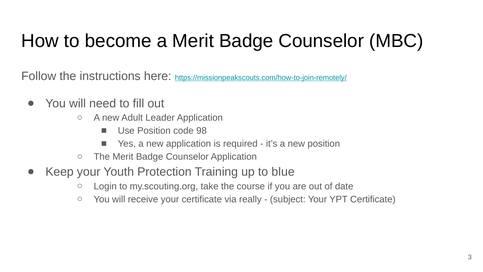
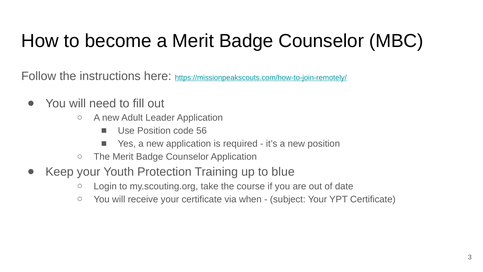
98: 98 -> 56
really: really -> when
